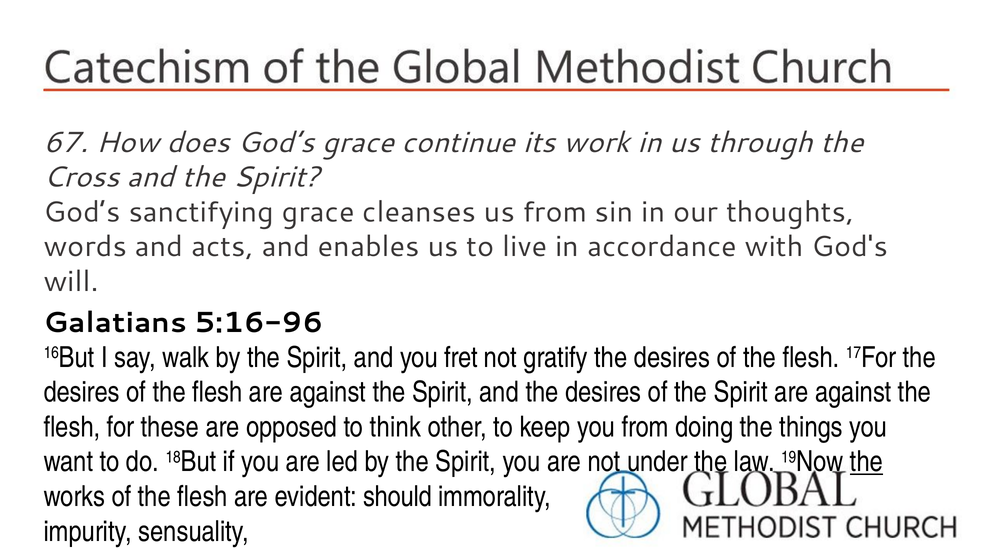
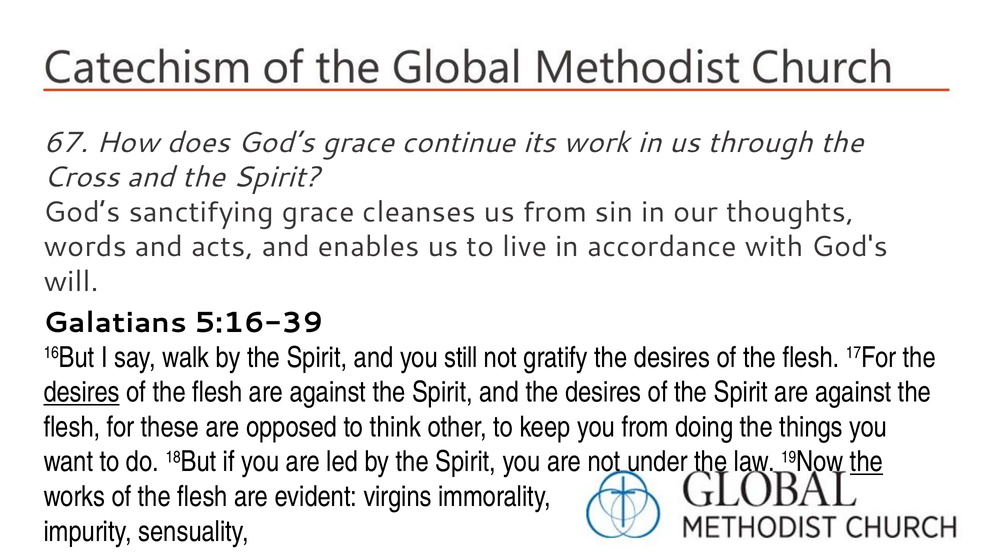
5:16-96: 5:16-96 -> 5:16-39
fret: fret -> still
desires at (82, 392) underline: none -> present
should: should -> virgins
